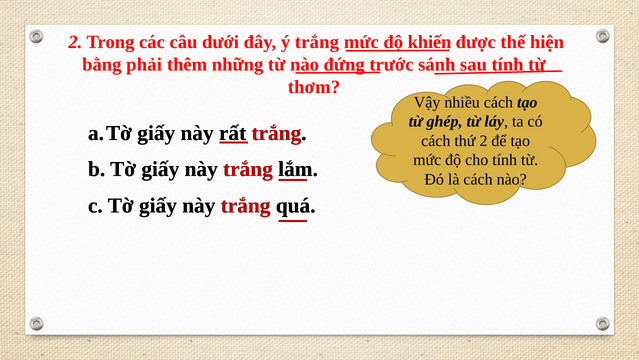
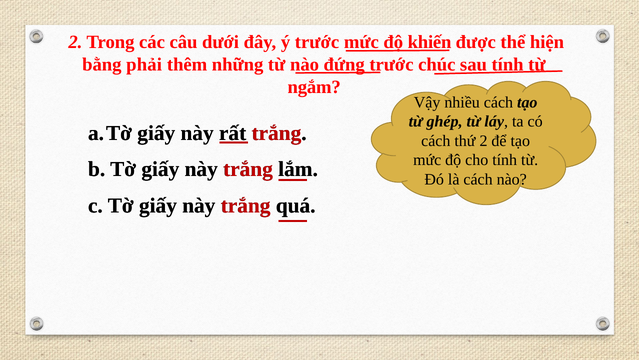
ý trắng: trắng -> trước
sánh: sánh -> chúc
thơm: thơm -> ngắm
